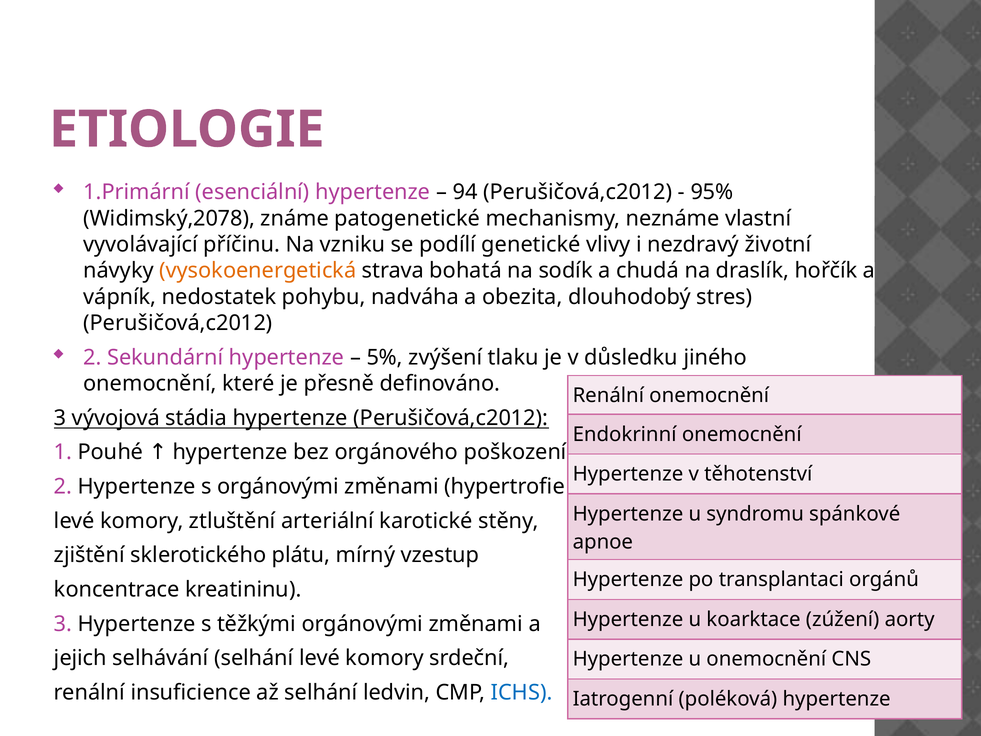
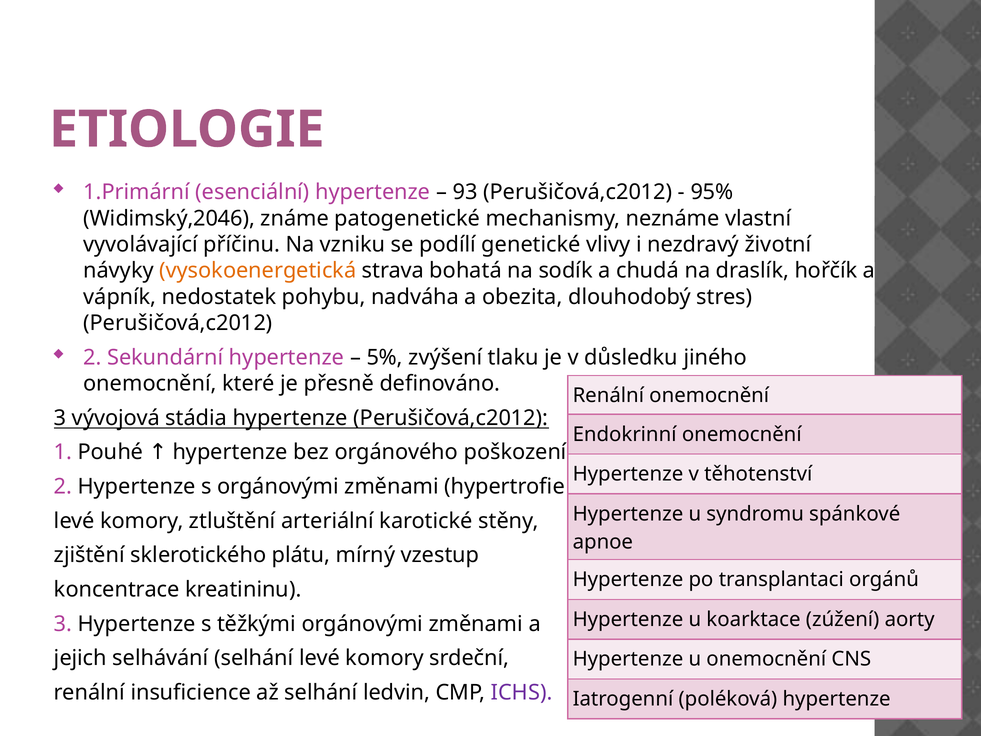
94: 94 -> 93
Widimský,2078: Widimský,2078 -> Widimský,2046
ICHS colour: blue -> purple
